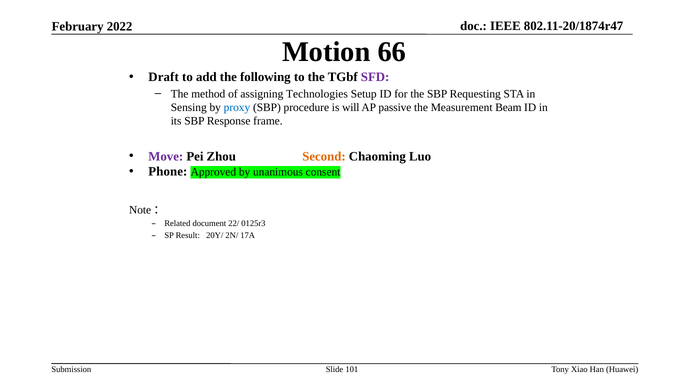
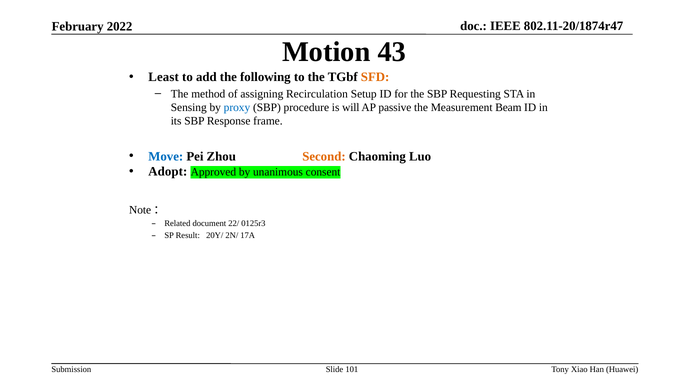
66: 66 -> 43
Draft: Draft -> Least
SFD colour: purple -> orange
Technologies: Technologies -> Recirculation
Move colour: purple -> blue
Phone: Phone -> Adopt
